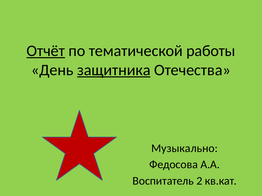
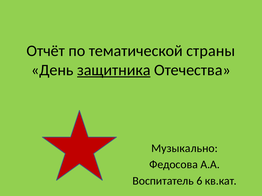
Отчёт underline: present -> none
работы: работы -> страны
2: 2 -> 6
